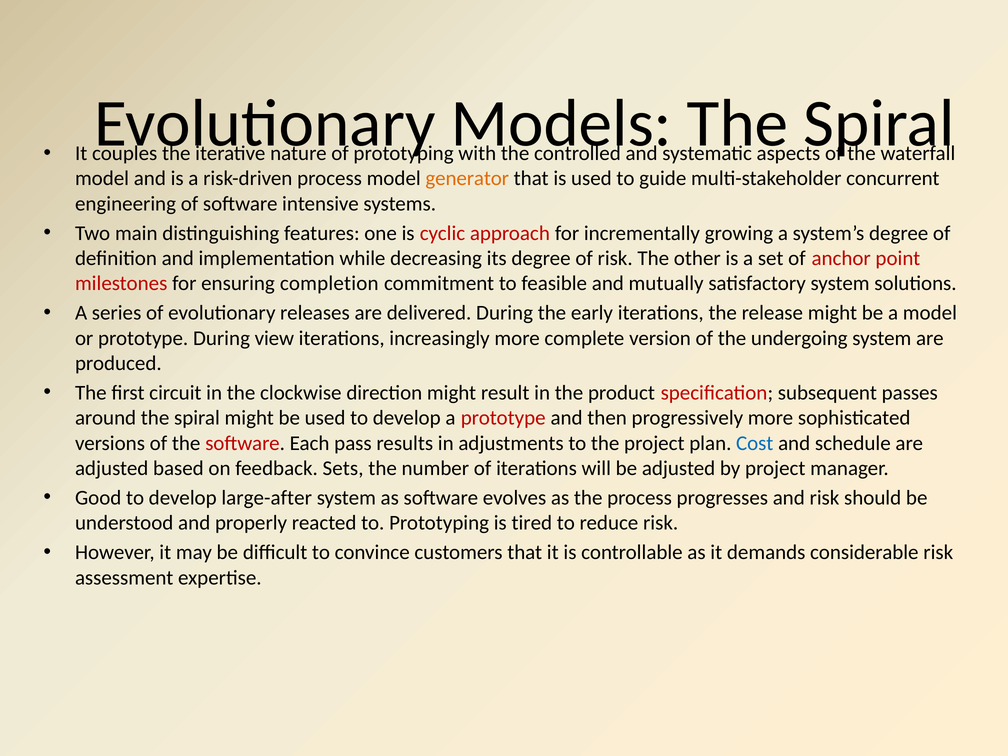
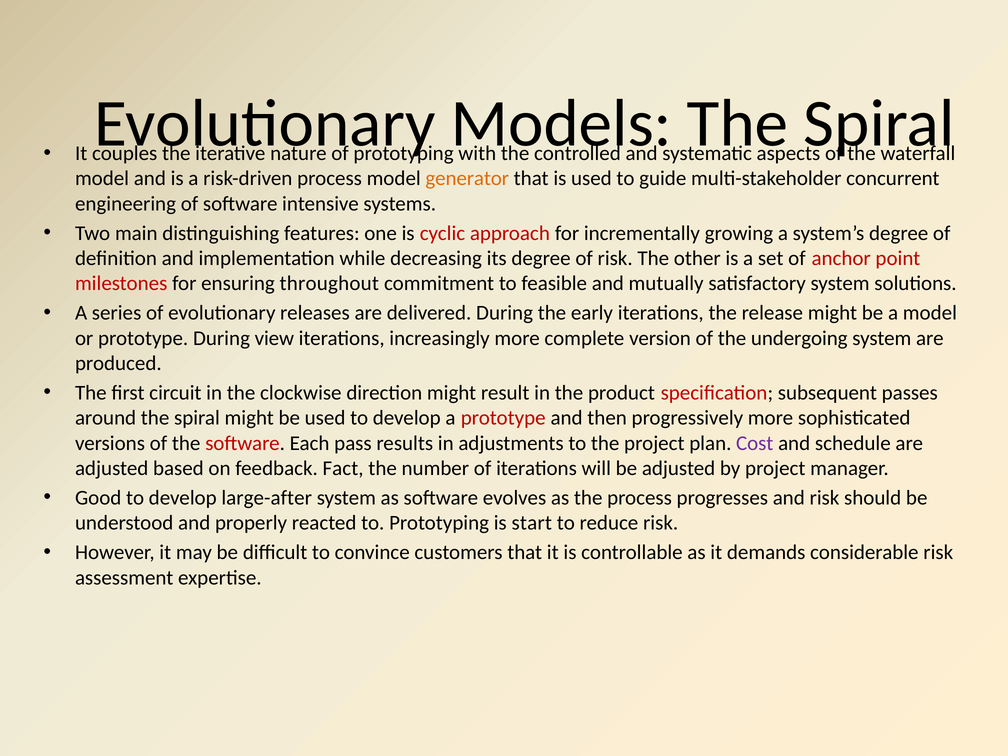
completion: completion -> throughout
Cost colour: blue -> purple
Sets: Sets -> Fact
tired: tired -> start
